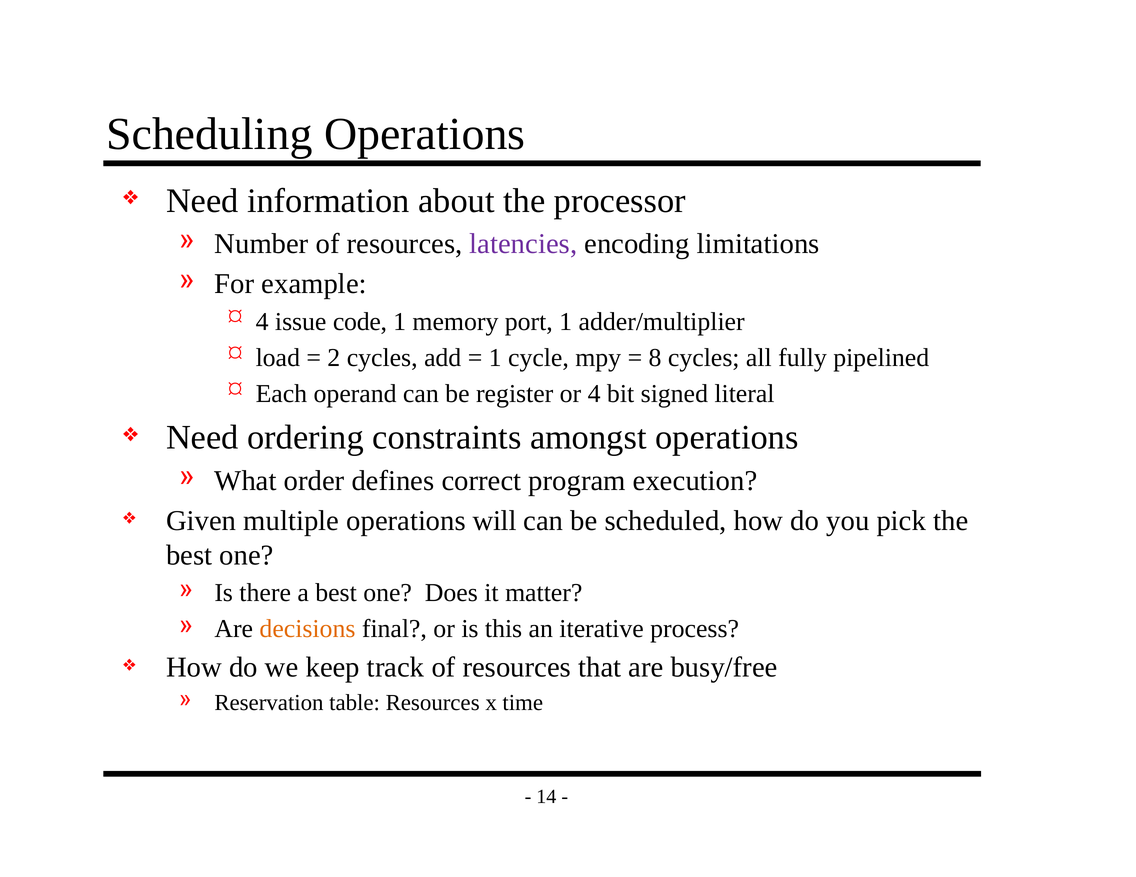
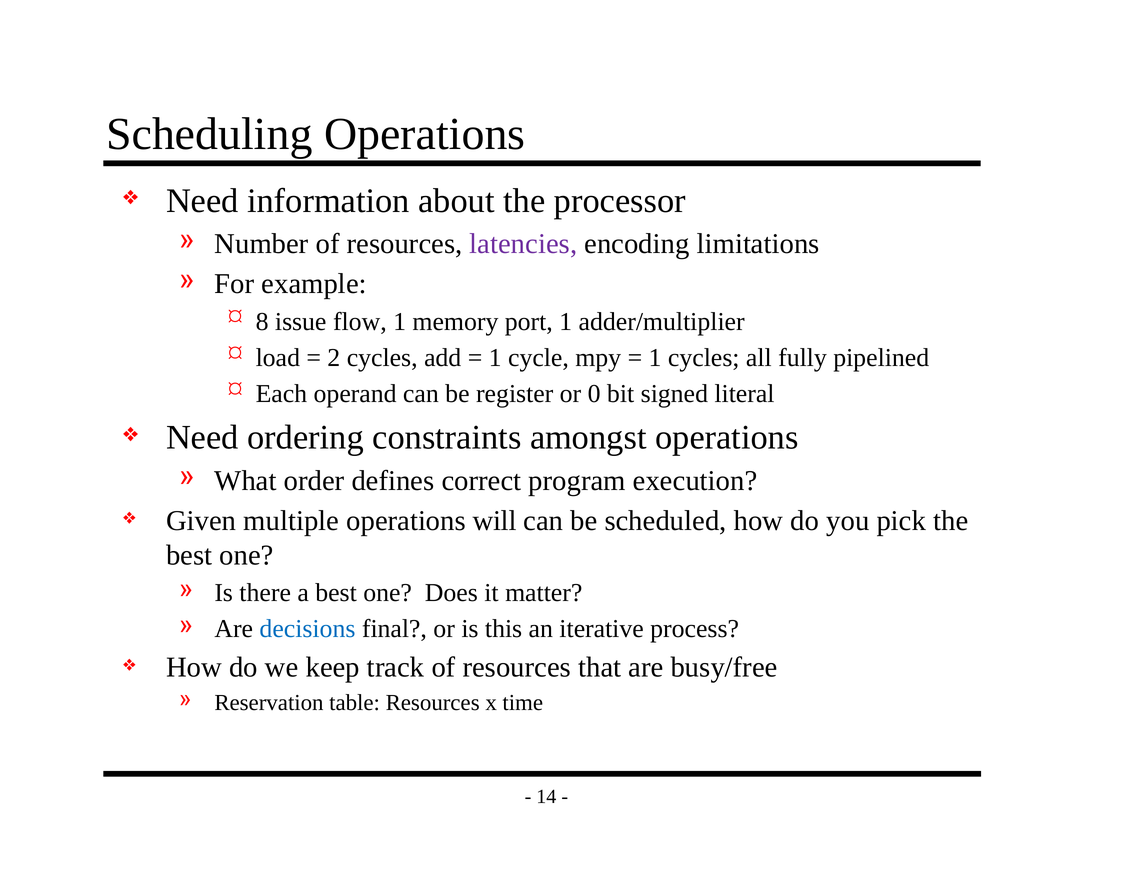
4 at (262, 322): 4 -> 8
code: code -> flow
8 at (655, 358): 8 -> 1
or 4: 4 -> 0
decisions colour: orange -> blue
